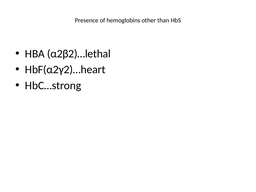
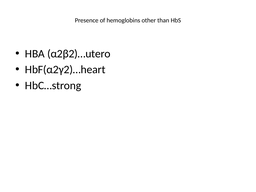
α2β2)…lethal: α2β2)…lethal -> α2β2)…utero
